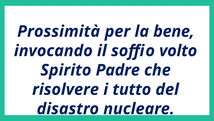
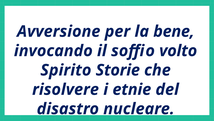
Prossimità: Prossimità -> Avversione
Padre: Padre -> Storie
tutto: tutto -> etnie
